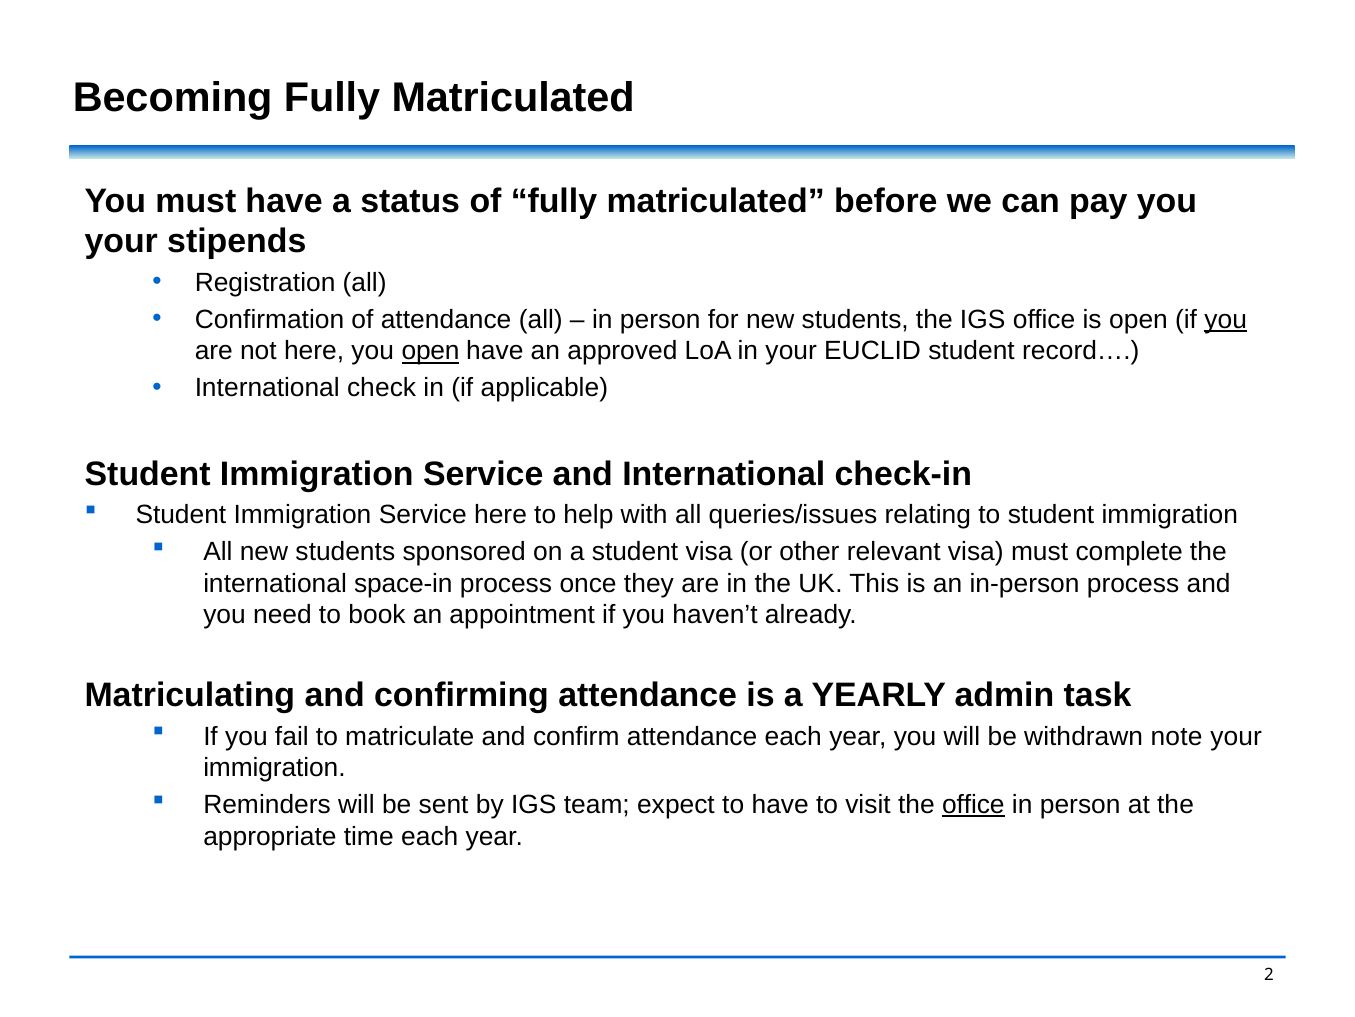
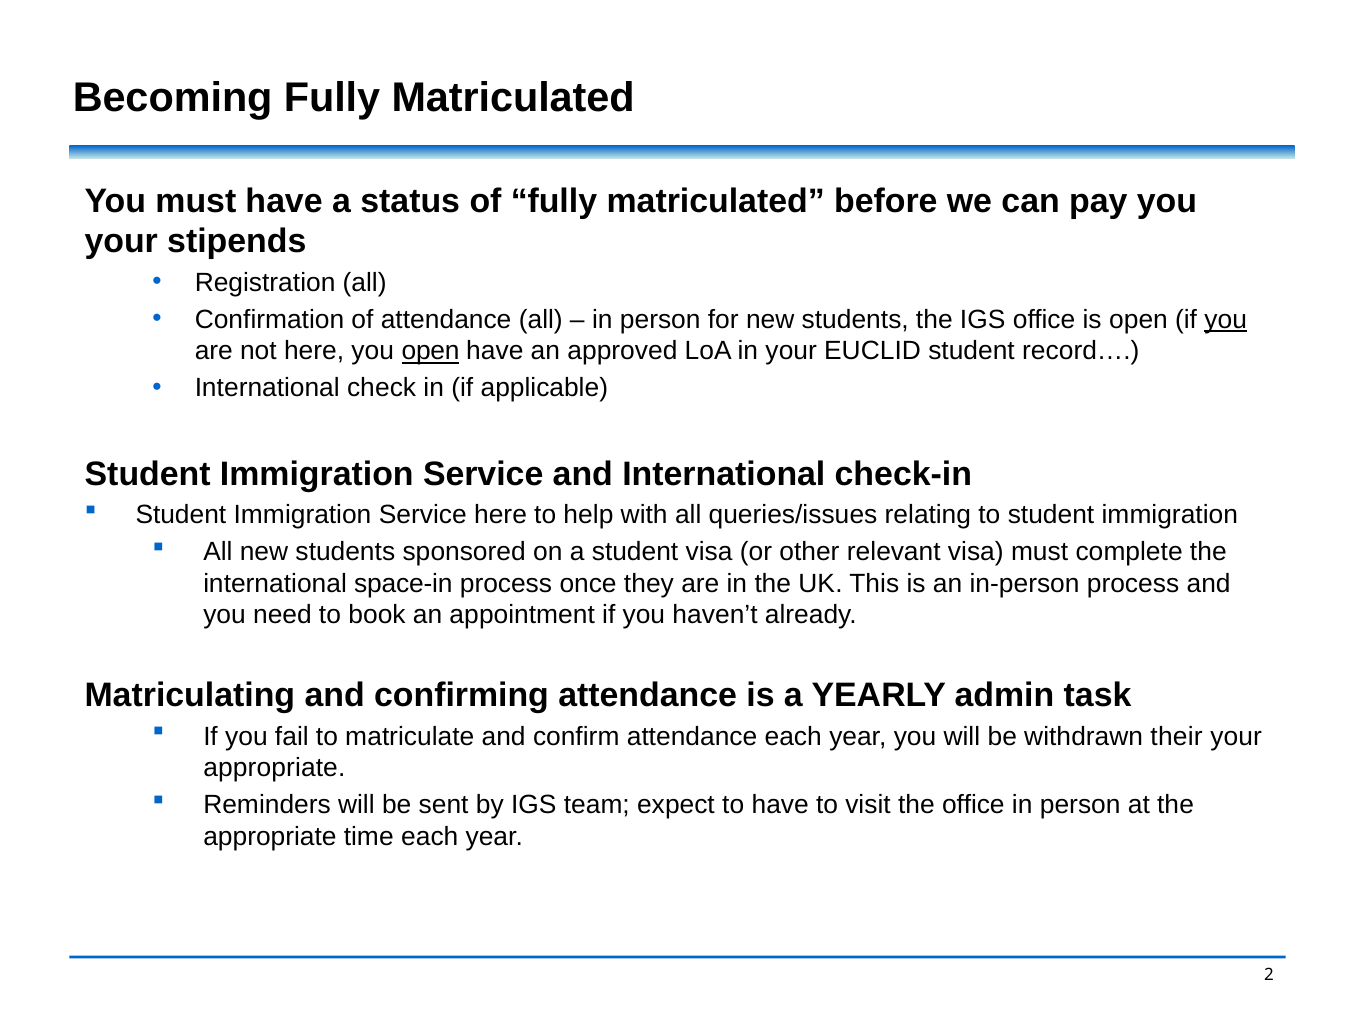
note: note -> their
immigration at (274, 767): immigration -> appropriate
office at (973, 804) underline: present -> none
